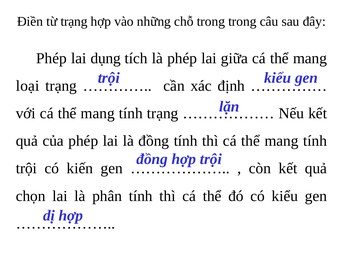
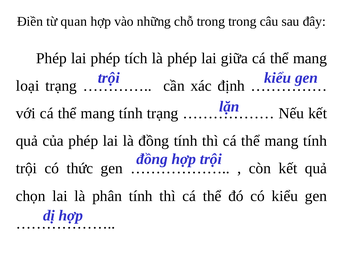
từ trạng: trạng -> quan
lai dụng: dụng -> phép
kiến: kiến -> thức
